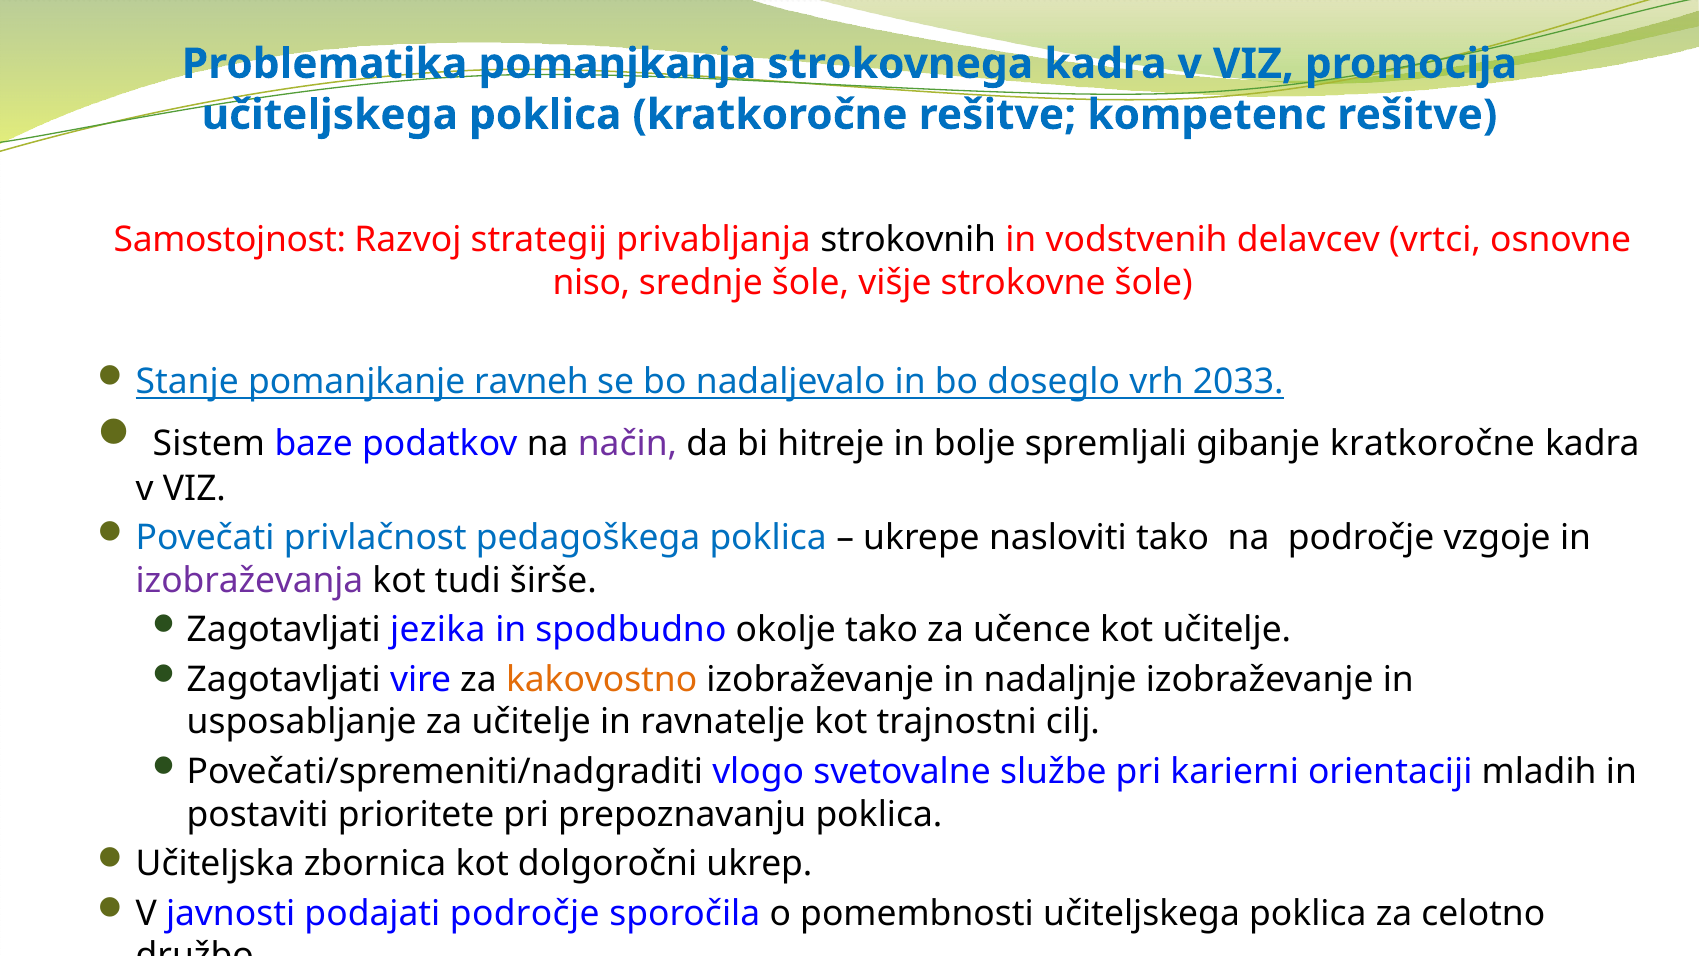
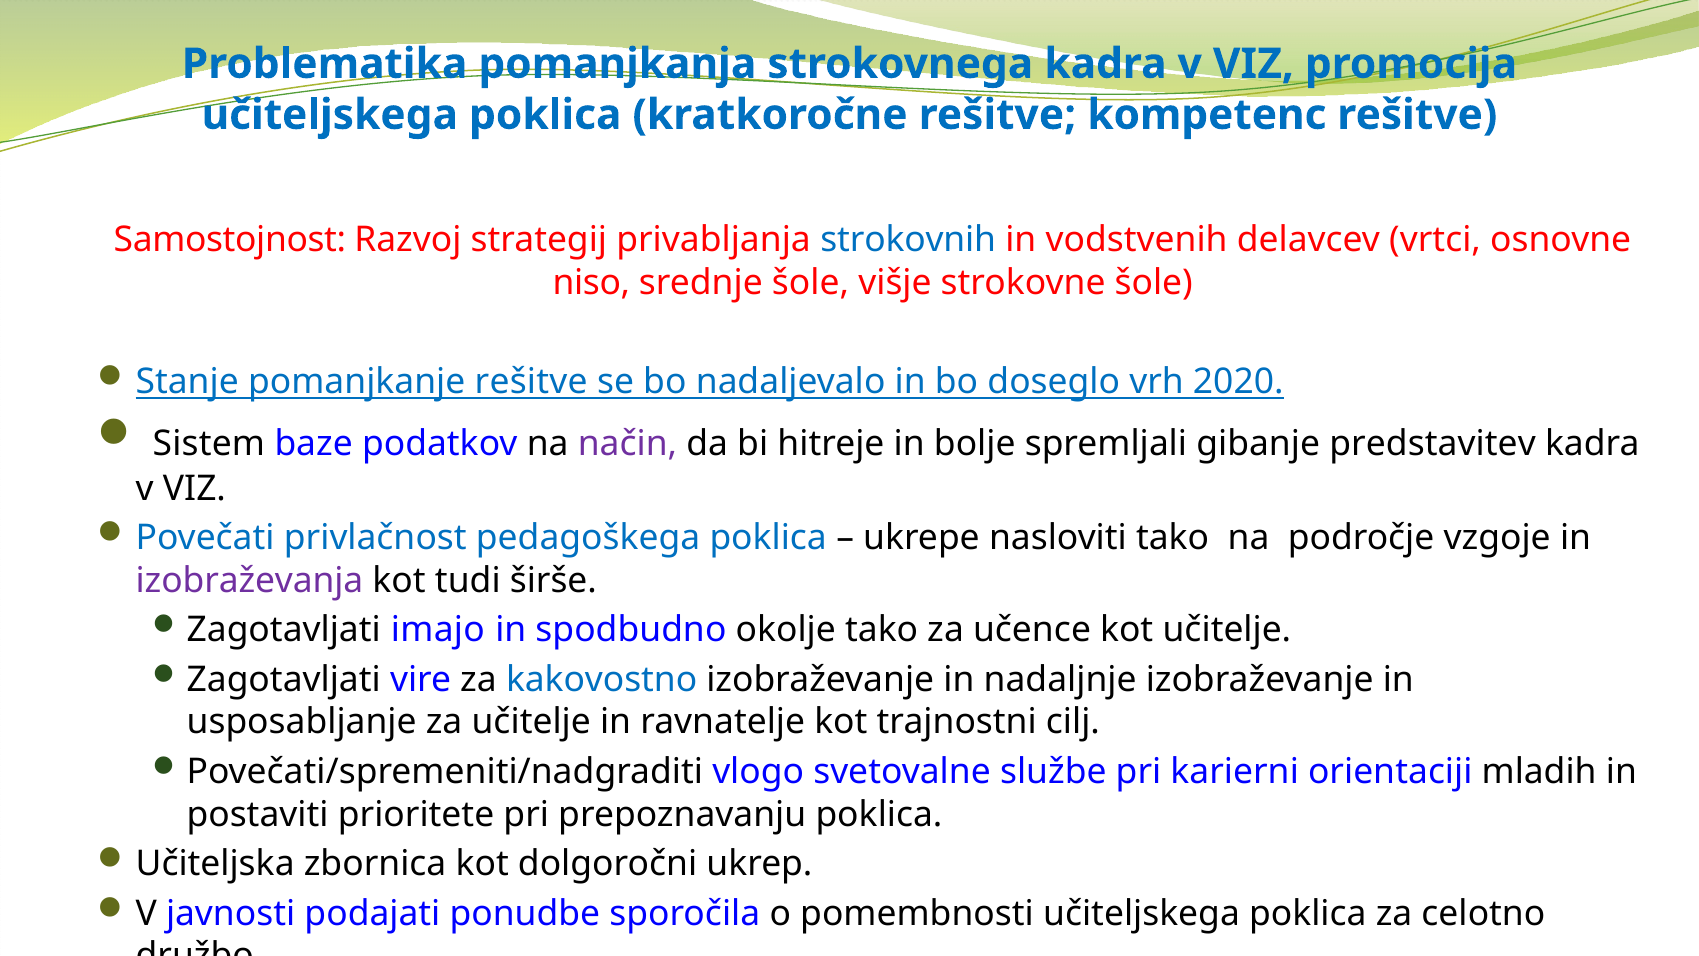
strokovnih colour: black -> blue
pomanjkanje ravneh: ravneh -> rešitve
2033: 2033 -> 2020
gibanje kratkoročne: kratkoročne -> predstavitev
jezika: jezika -> imajo
kakovostno colour: orange -> blue
podajati področje: področje -> ponudbe
